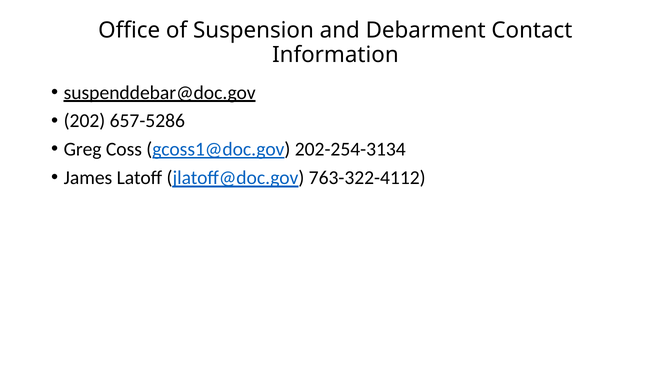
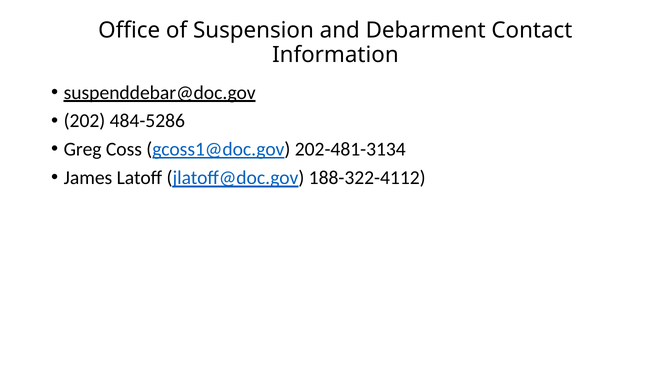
657-5286: 657-5286 -> 484-5286
202-254-3134: 202-254-3134 -> 202-481-3134
763-322-4112: 763-322-4112 -> 188-322-4112
